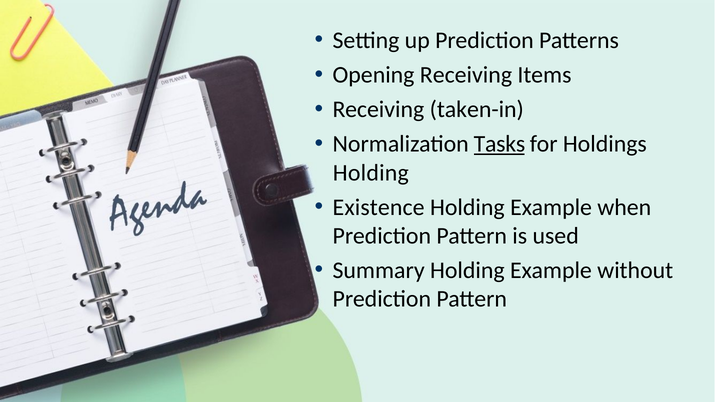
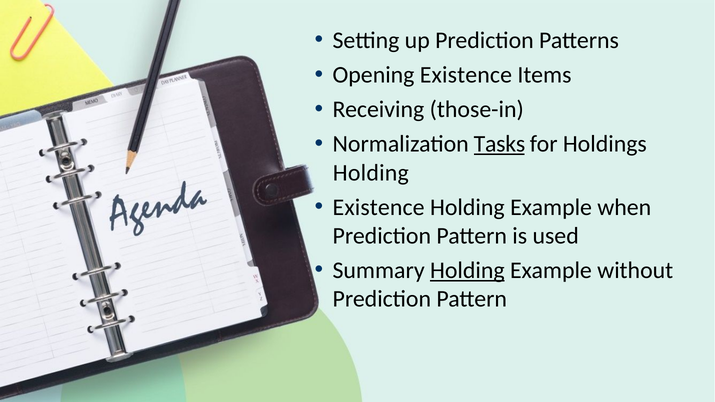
Opening Receiving: Receiving -> Existence
taken-in: taken-in -> those-in
Holding at (467, 271) underline: none -> present
